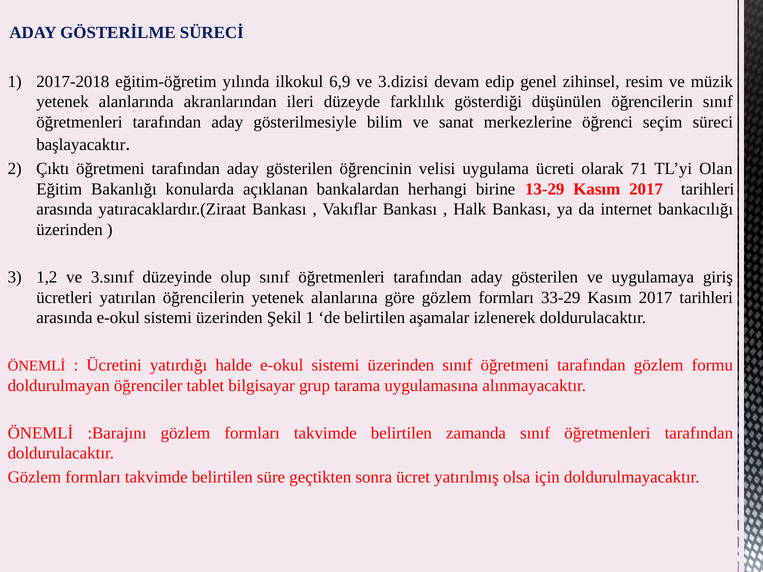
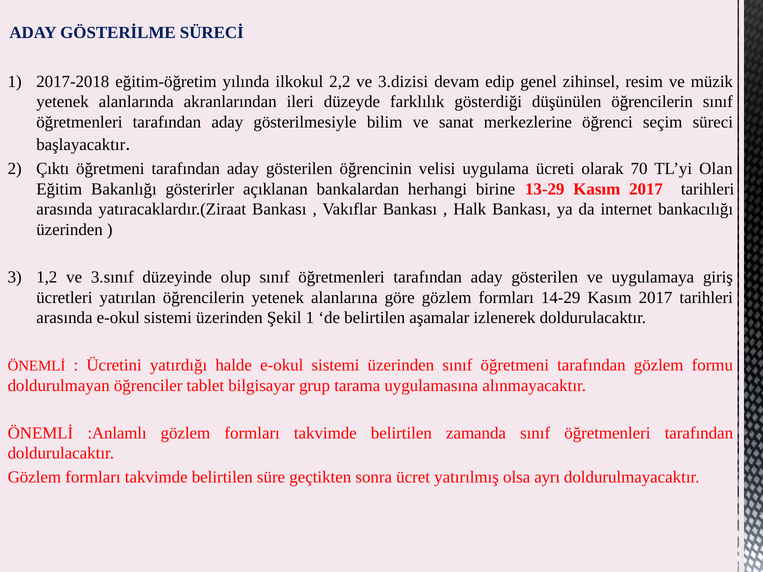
6,9: 6,9 -> 2,2
71: 71 -> 70
konularda: konularda -> gösterirler
33-29: 33-29 -> 14-29
:Barajını: :Barajını -> :Anlamlı
için: için -> ayrı
